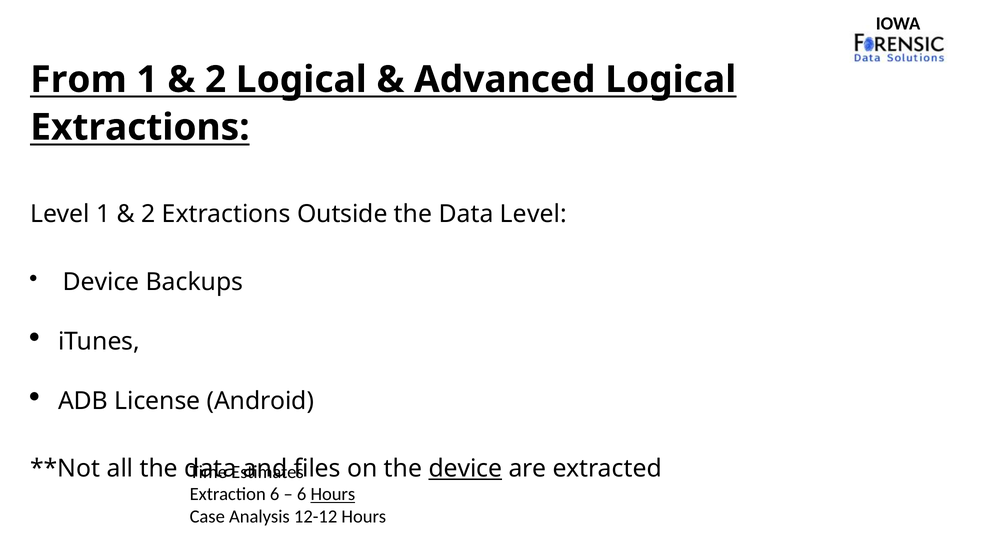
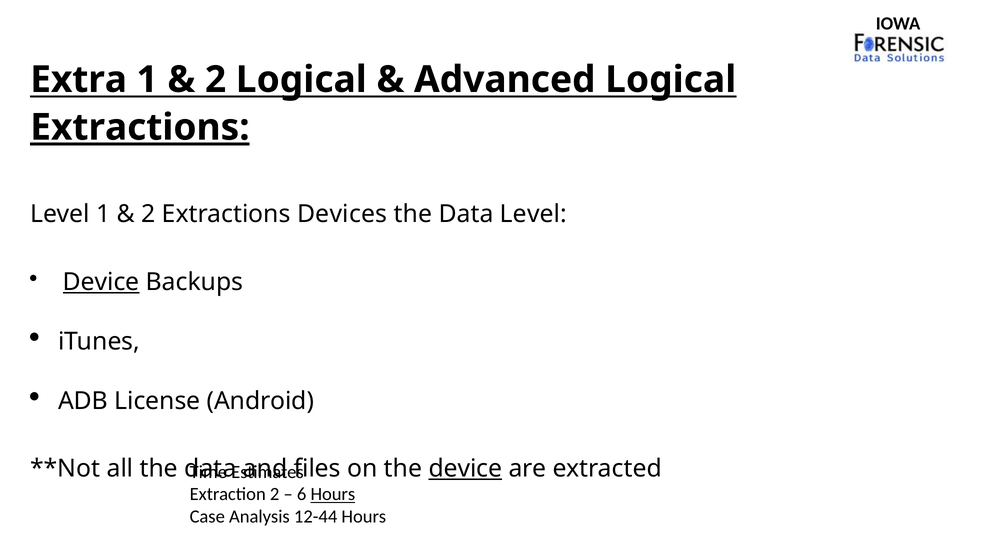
From: From -> Extra
Extractions at (140, 127) underline: none -> present
Outside: Outside -> Devices
Device at (101, 282) underline: none -> present
Extraction 6: 6 -> 2
12-12: 12-12 -> 12-44
